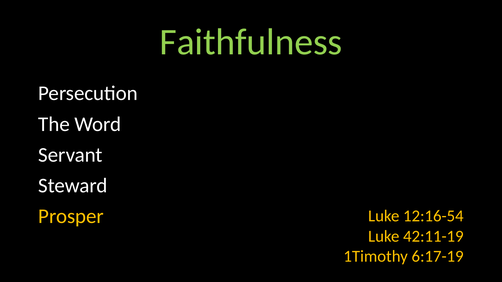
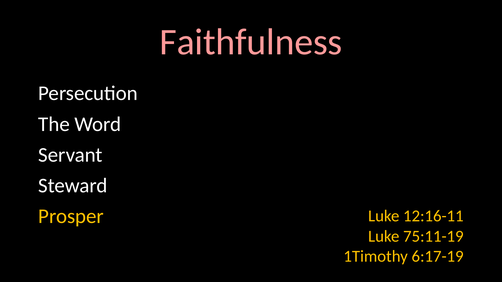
Faithfulness colour: light green -> pink
12:16-54: 12:16-54 -> 12:16-11
42:11-19: 42:11-19 -> 75:11-19
